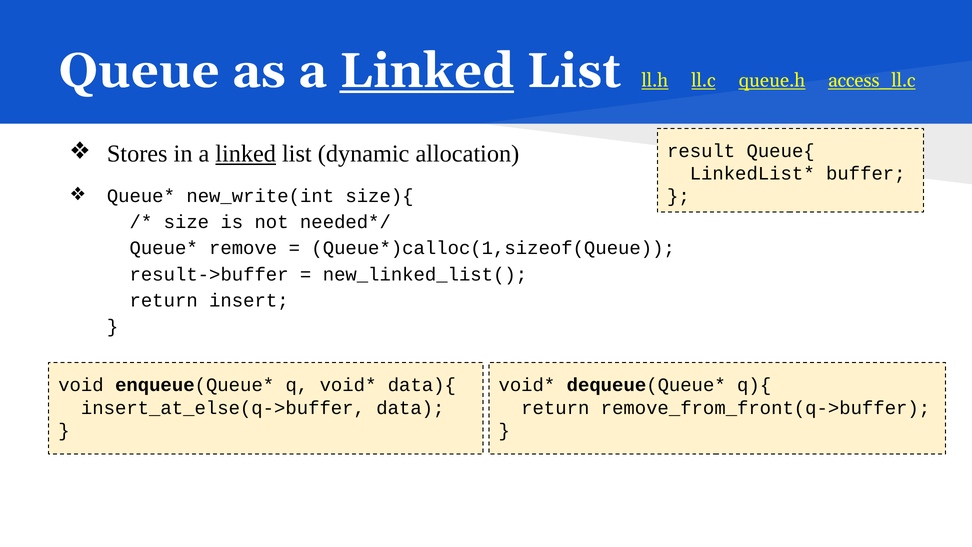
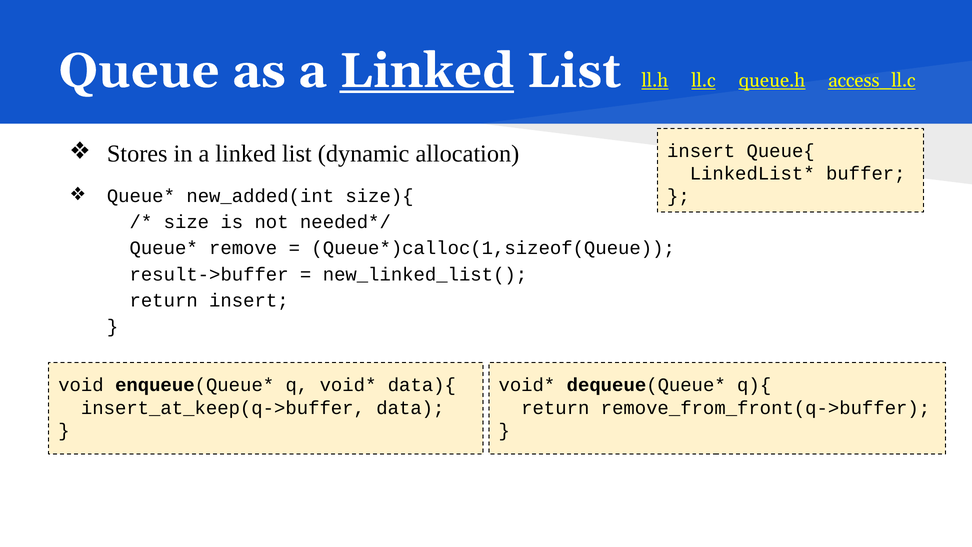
linked at (246, 154) underline: present -> none
result at (701, 151): result -> insert
new_write(int: new_write(int -> new_added(int
insert_at_else(q->buffer: insert_at_else(q->buffer -> insert_at_keep(q->buffer
